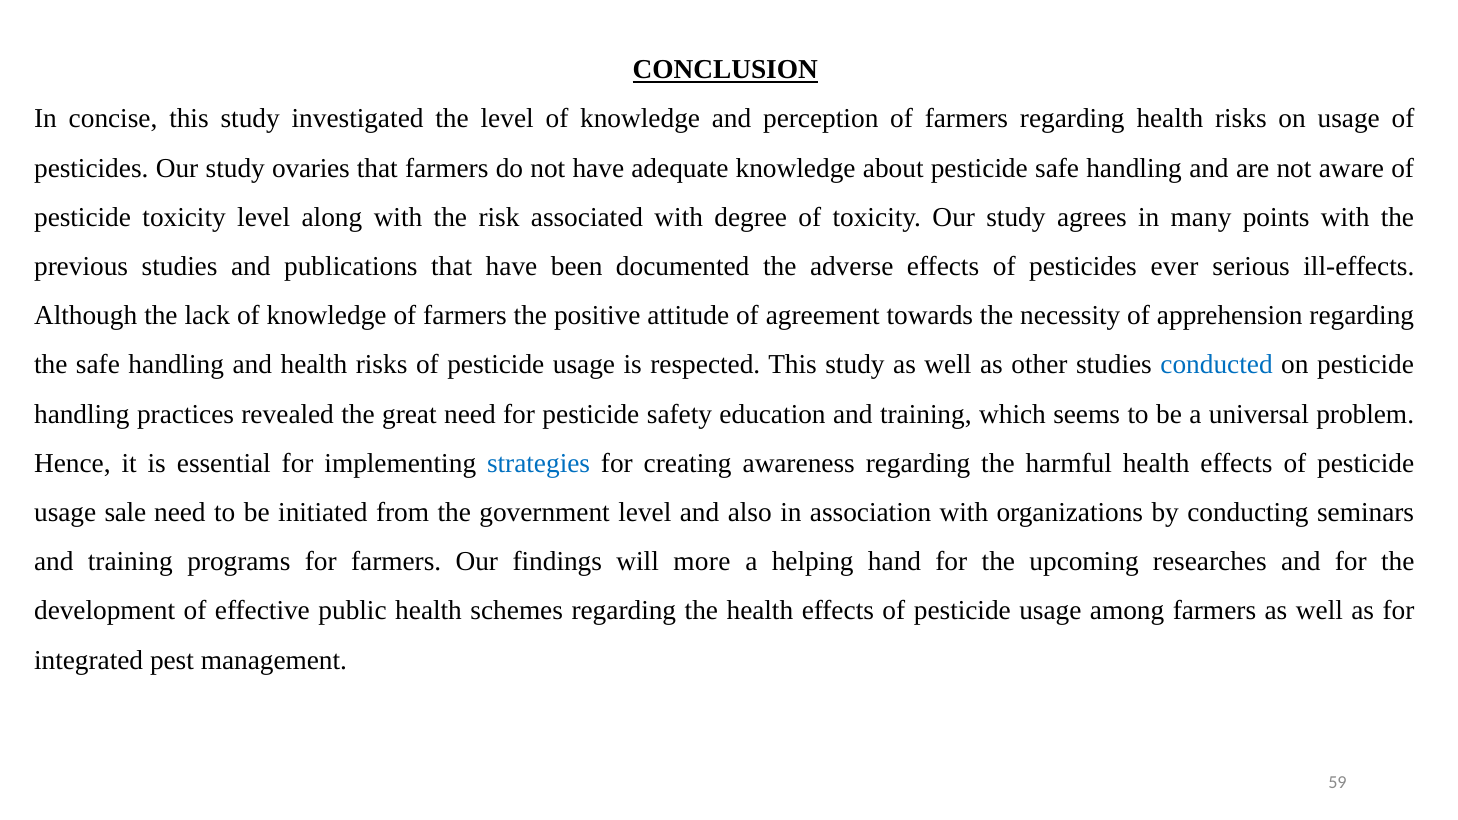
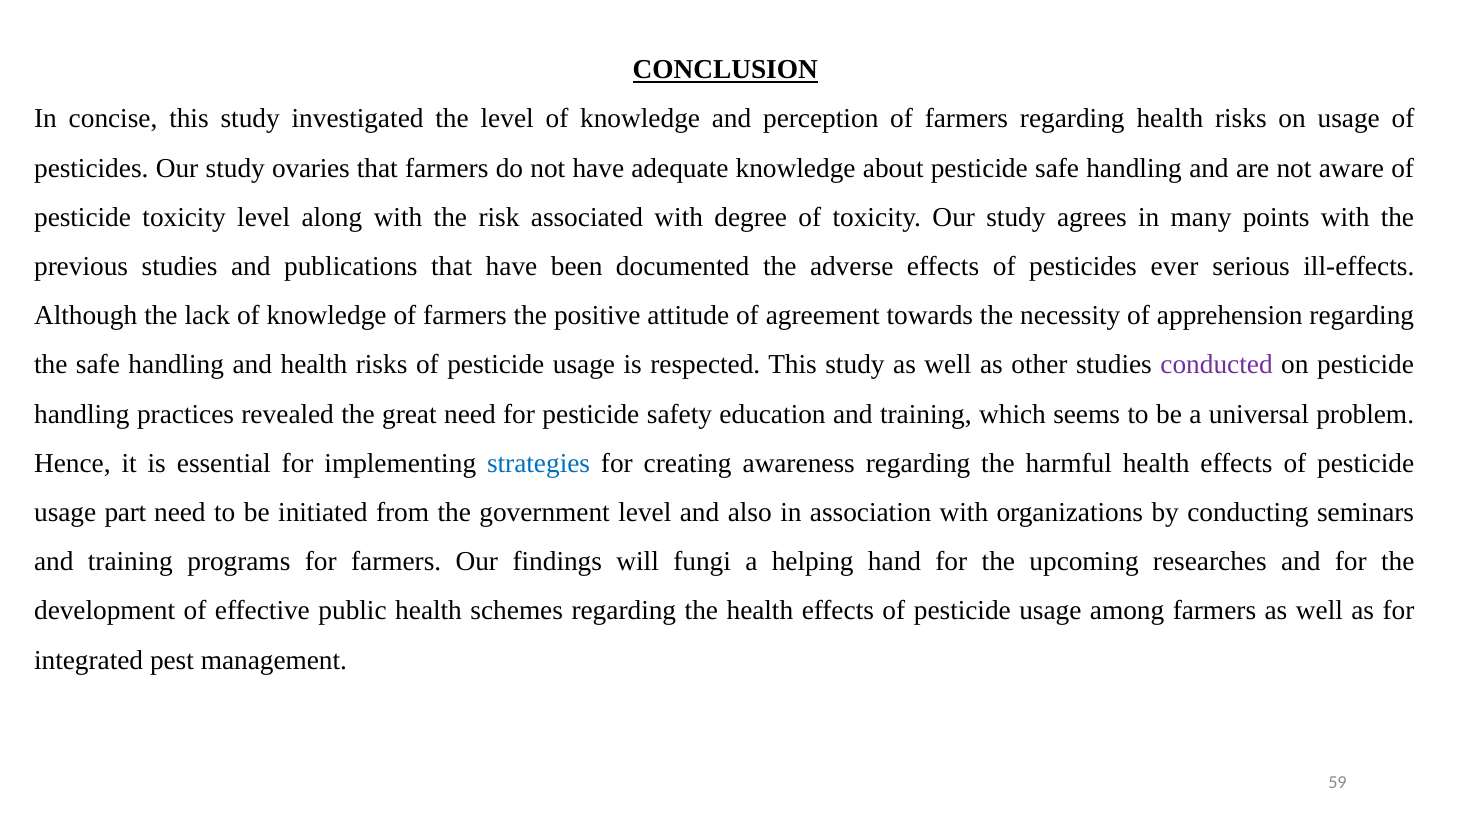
conducted colour: blue -> purple
sale: sale -> part
more: more -> fungi
